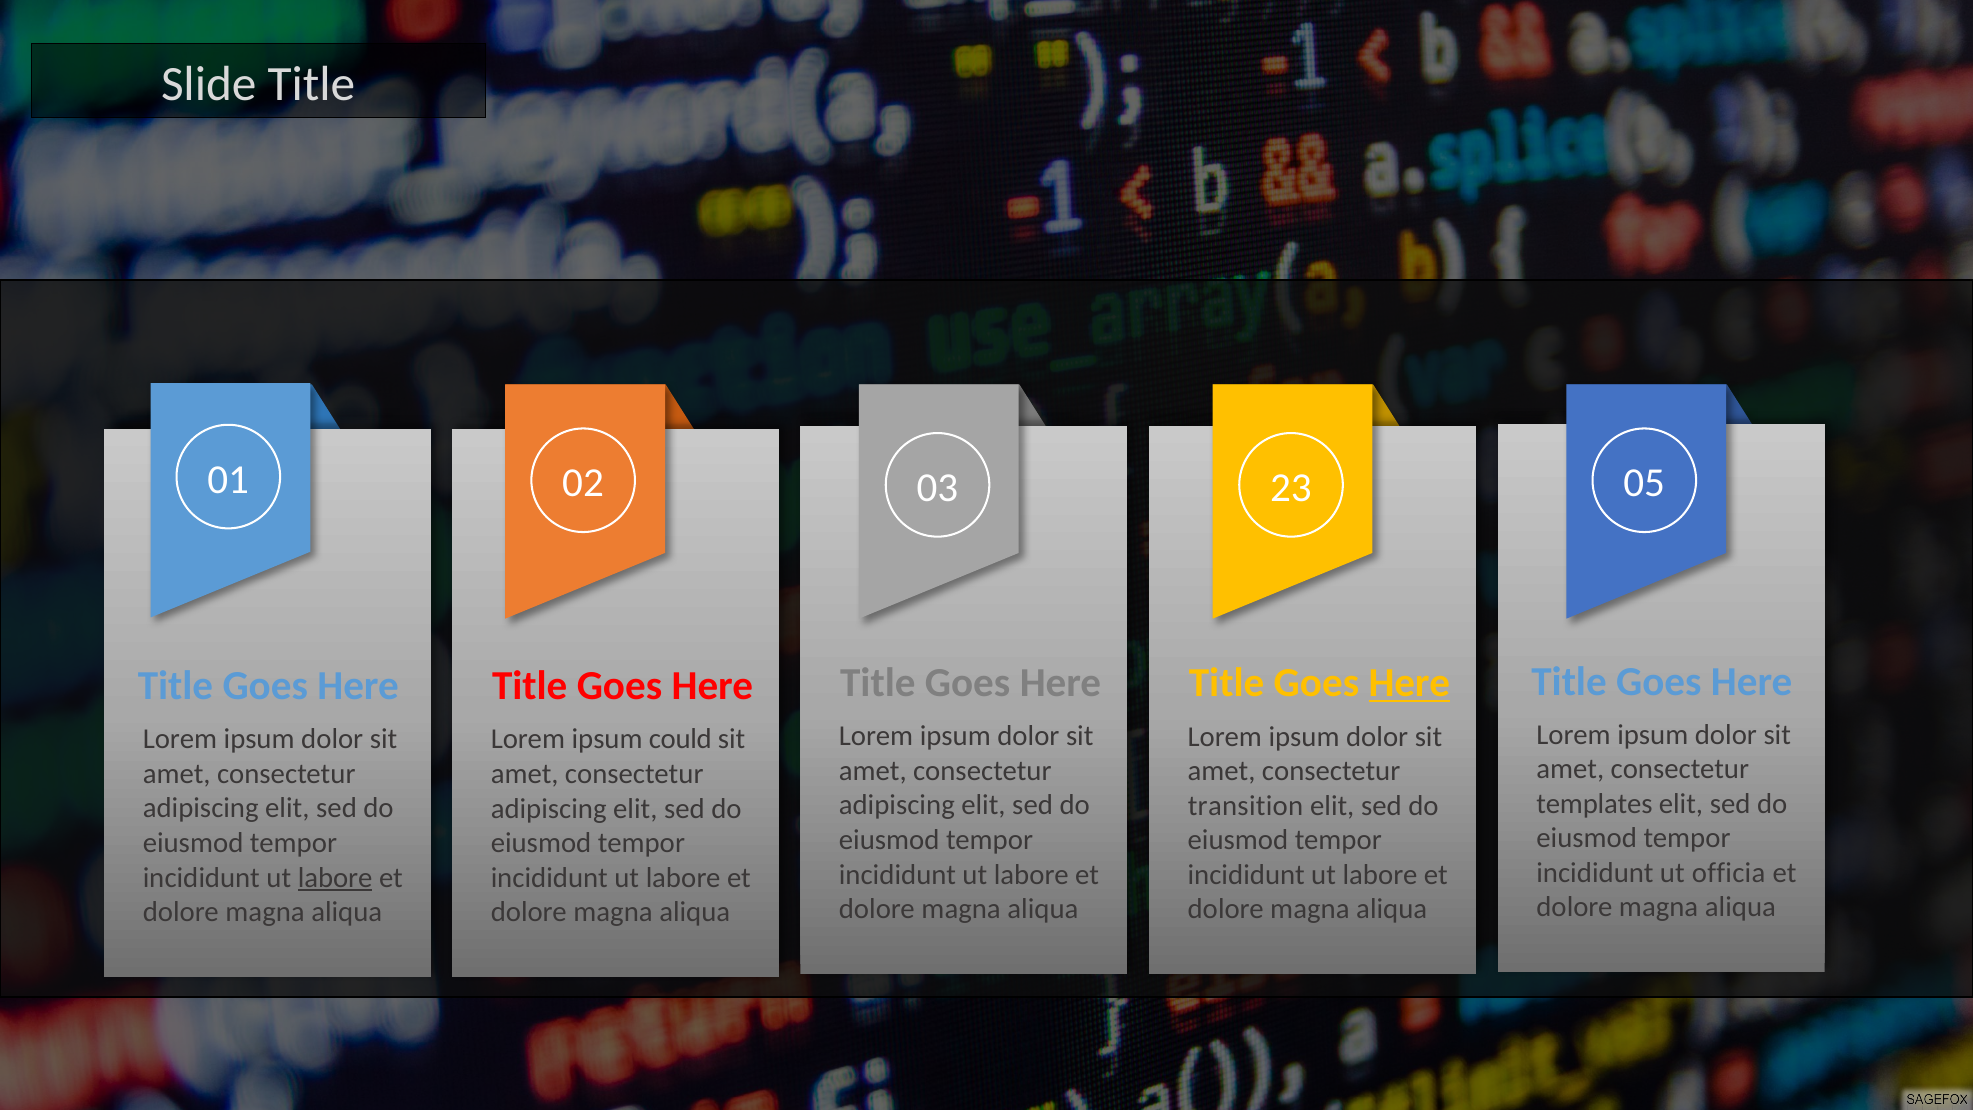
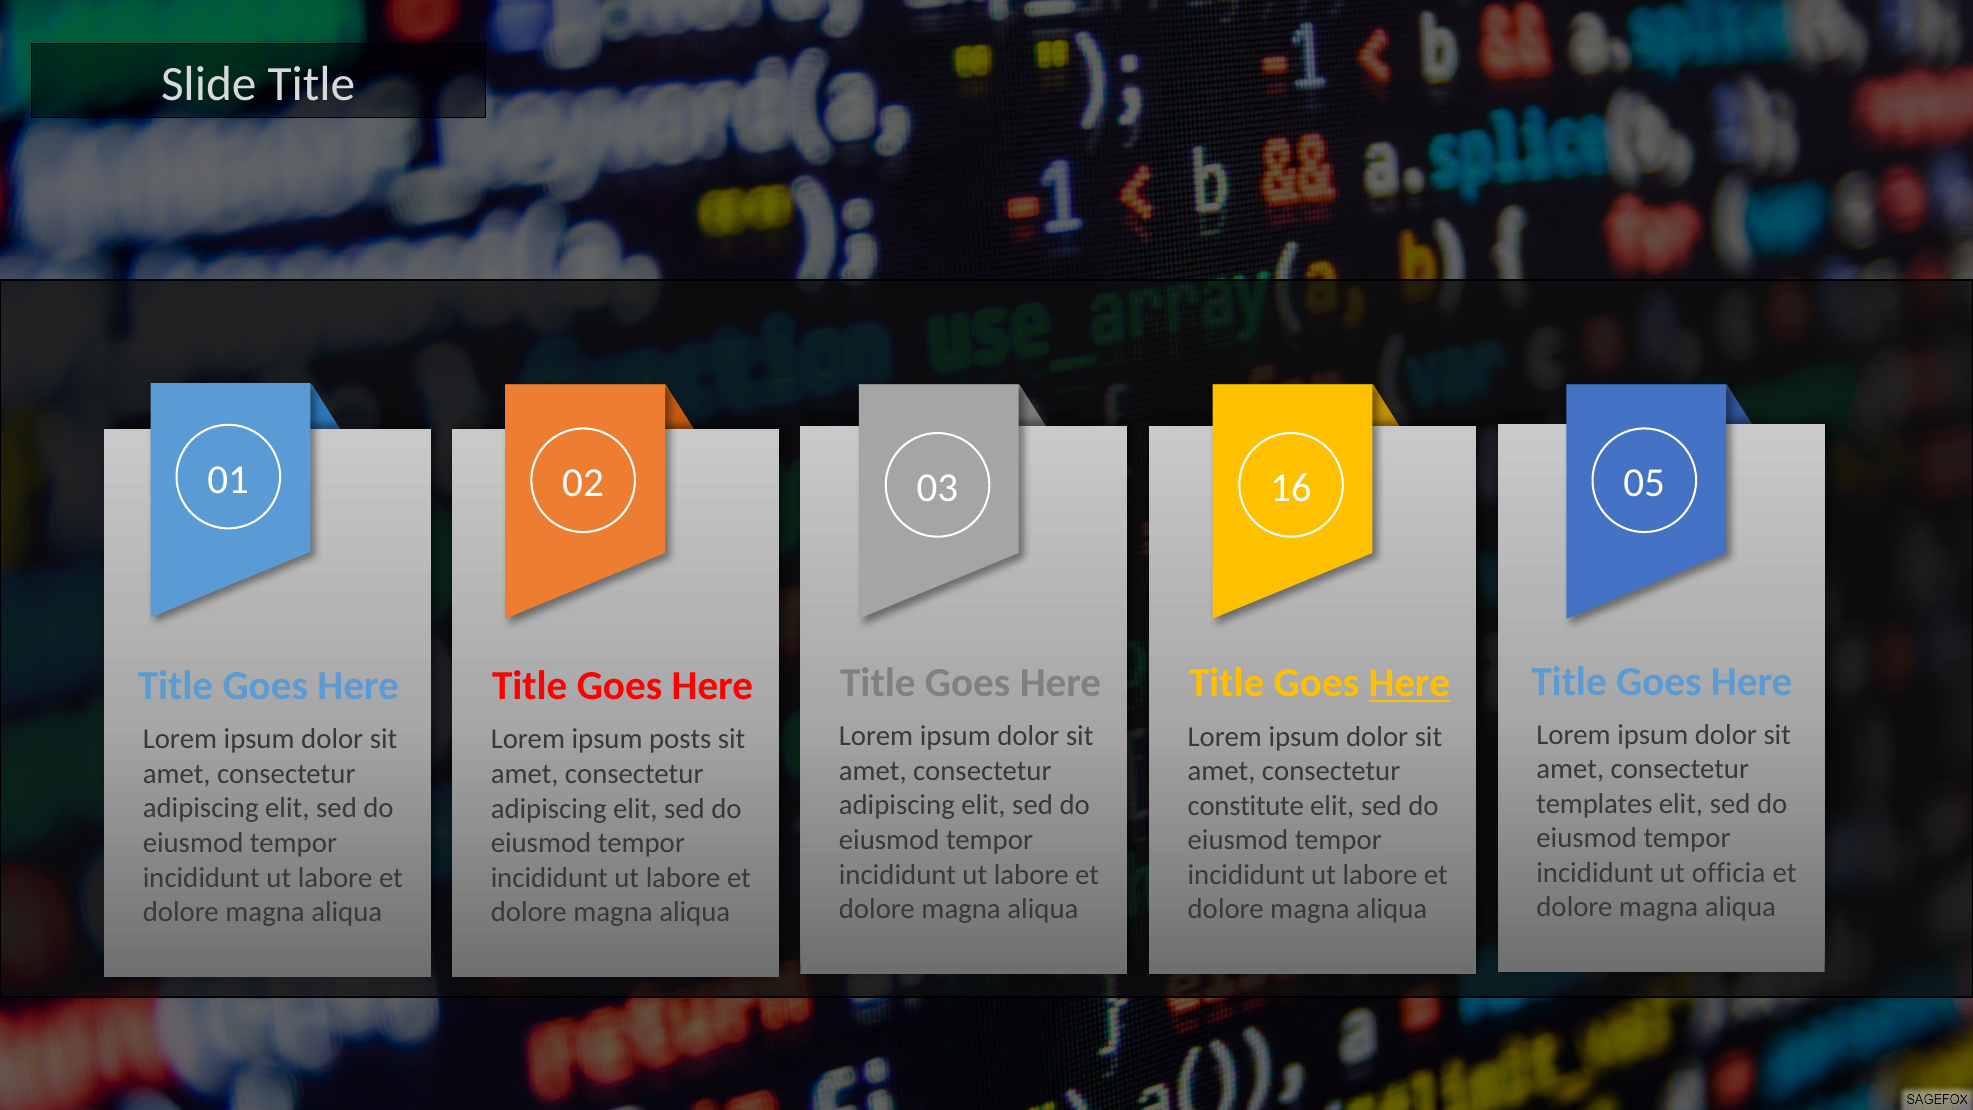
23: 23 -> 16
could: could -> posts
transition: transition -> constitute
labore at (335, 877) underline: present -> none
